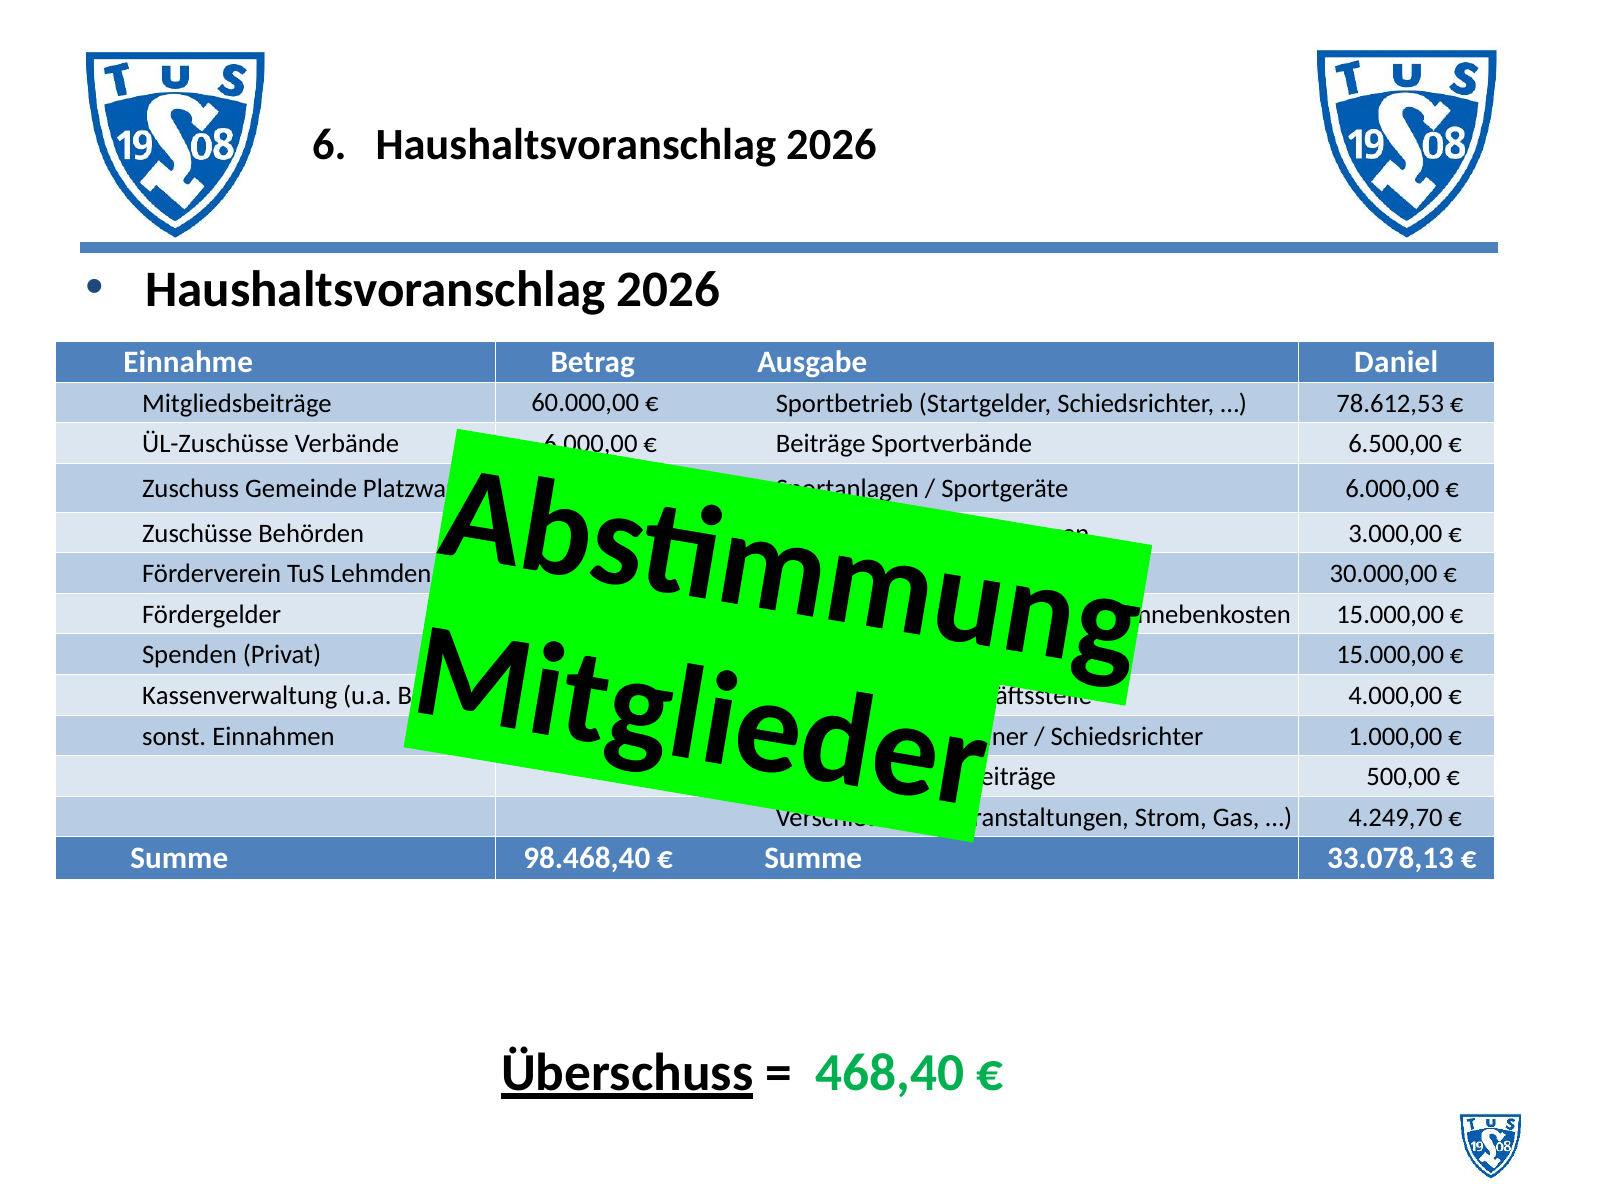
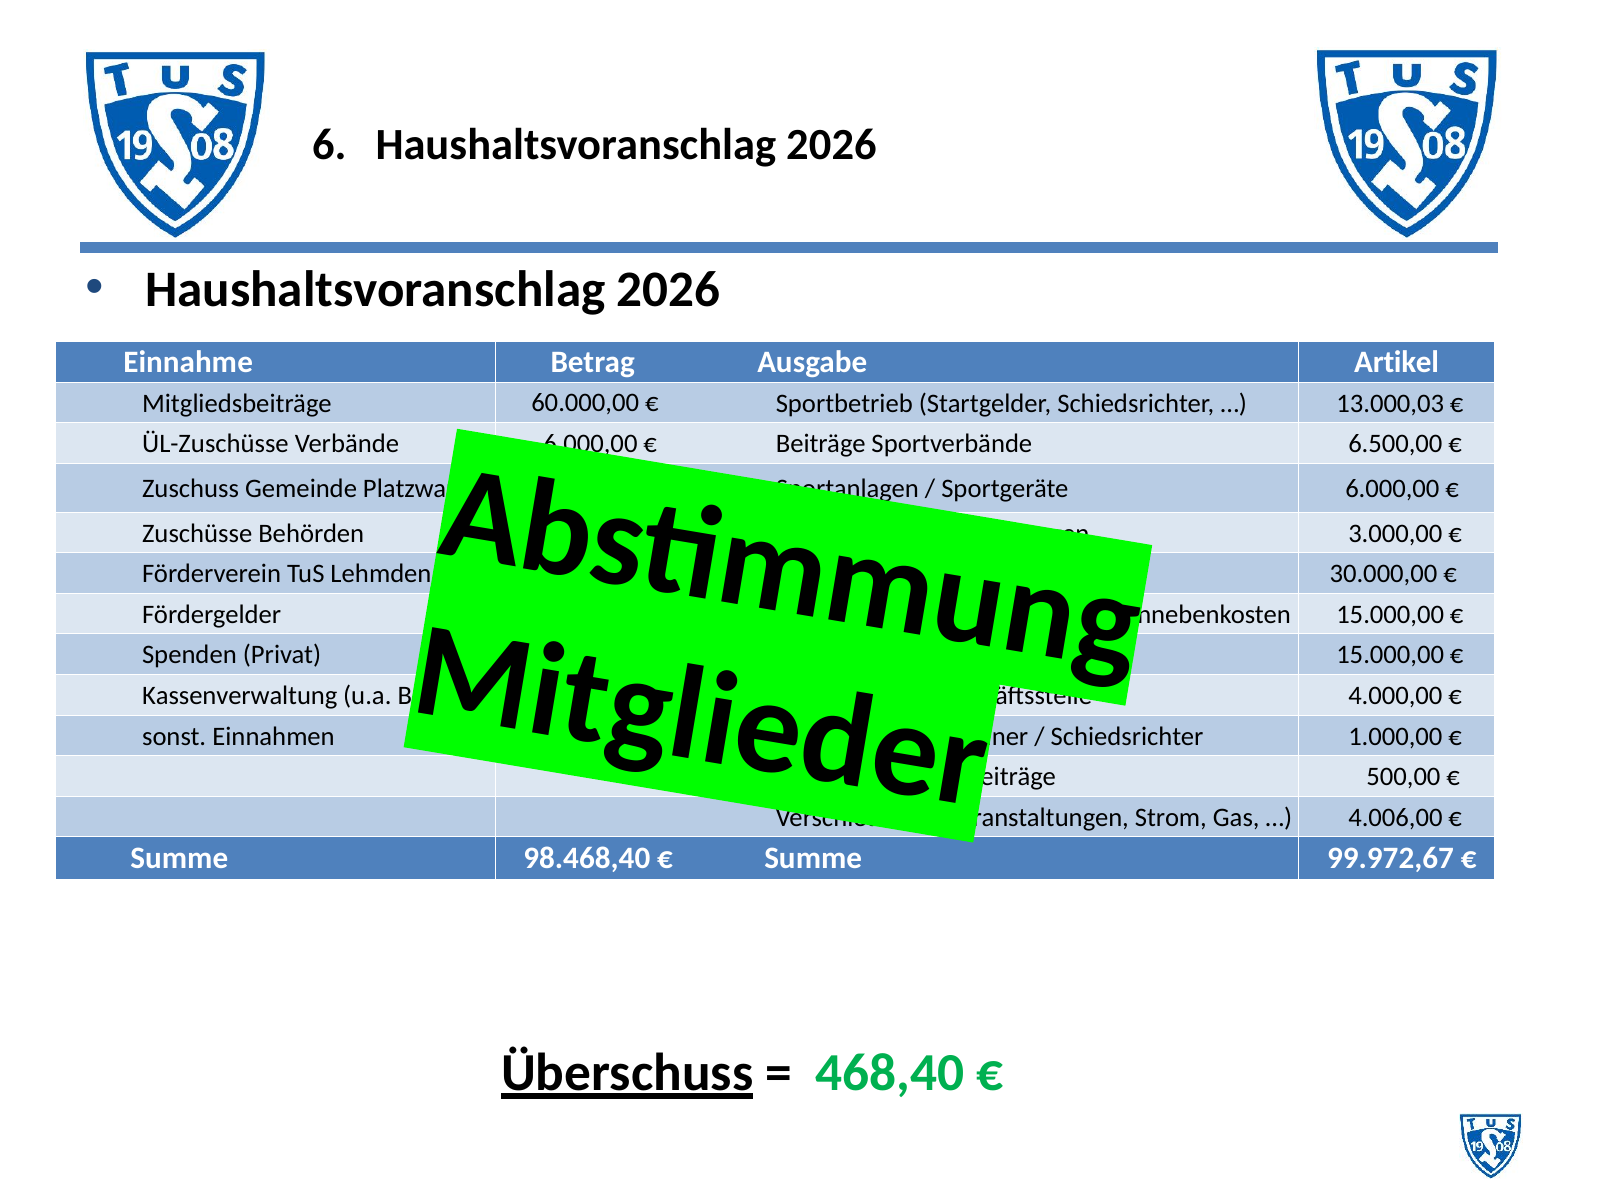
Daniel: Daniel -> Artikel
78.612,53: 78.612,53 -> 13.000,03
4.249,70: 4.249,70 -> 4.006,00
33.078,13: 33.078,13 -> 99.972,67
